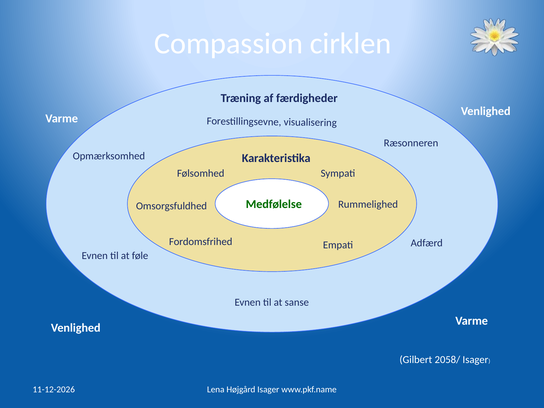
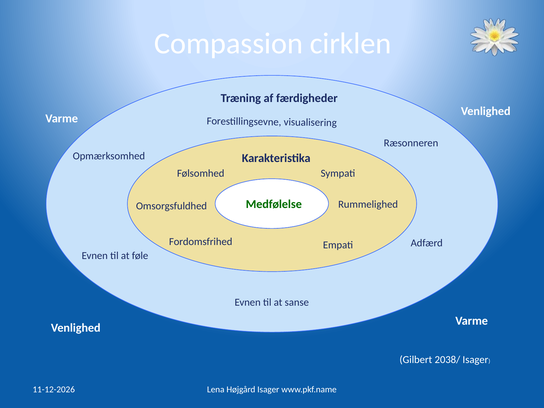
2058/: 2058/ -> 2038/
